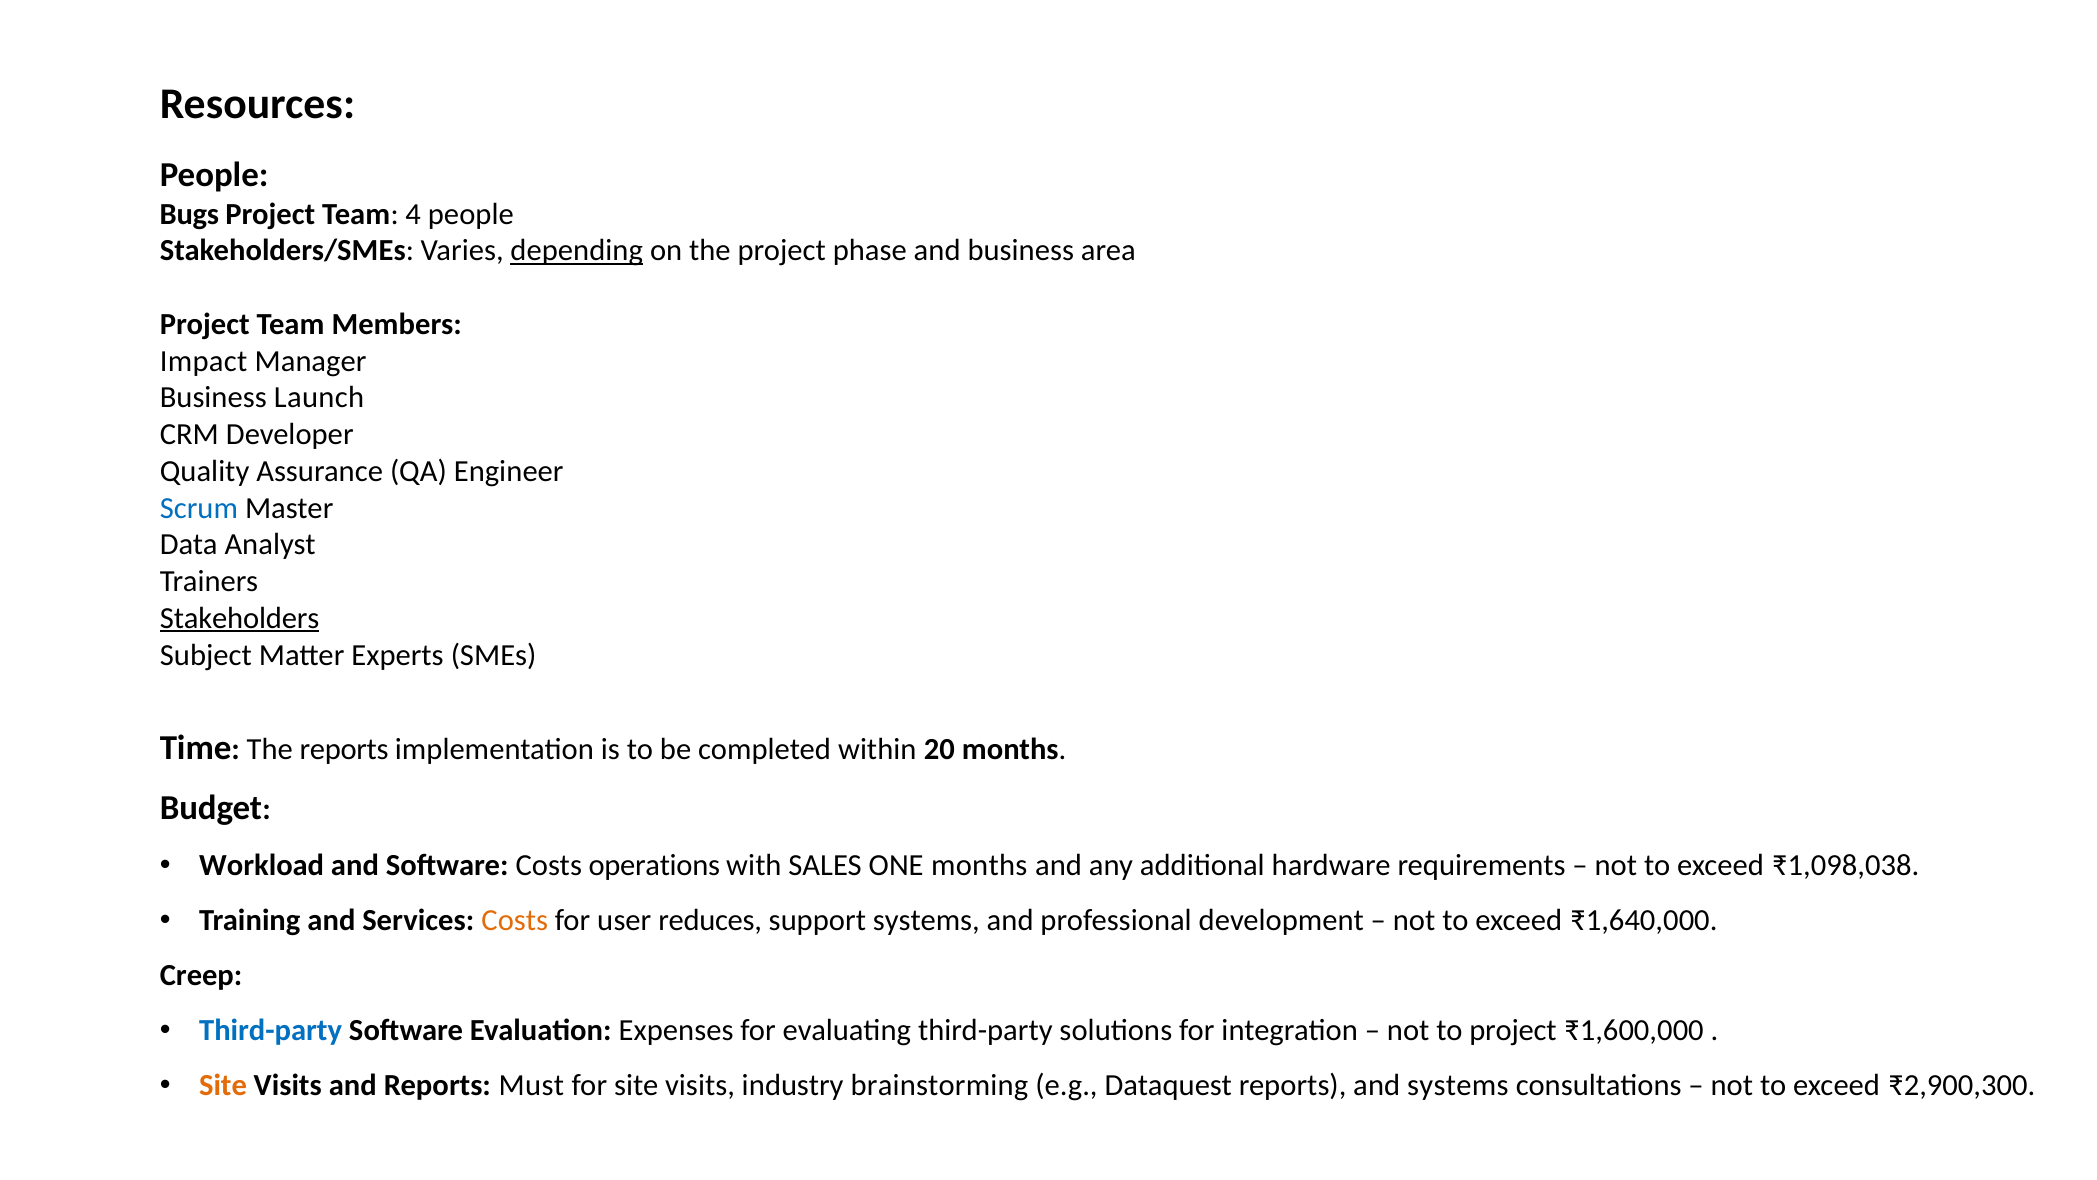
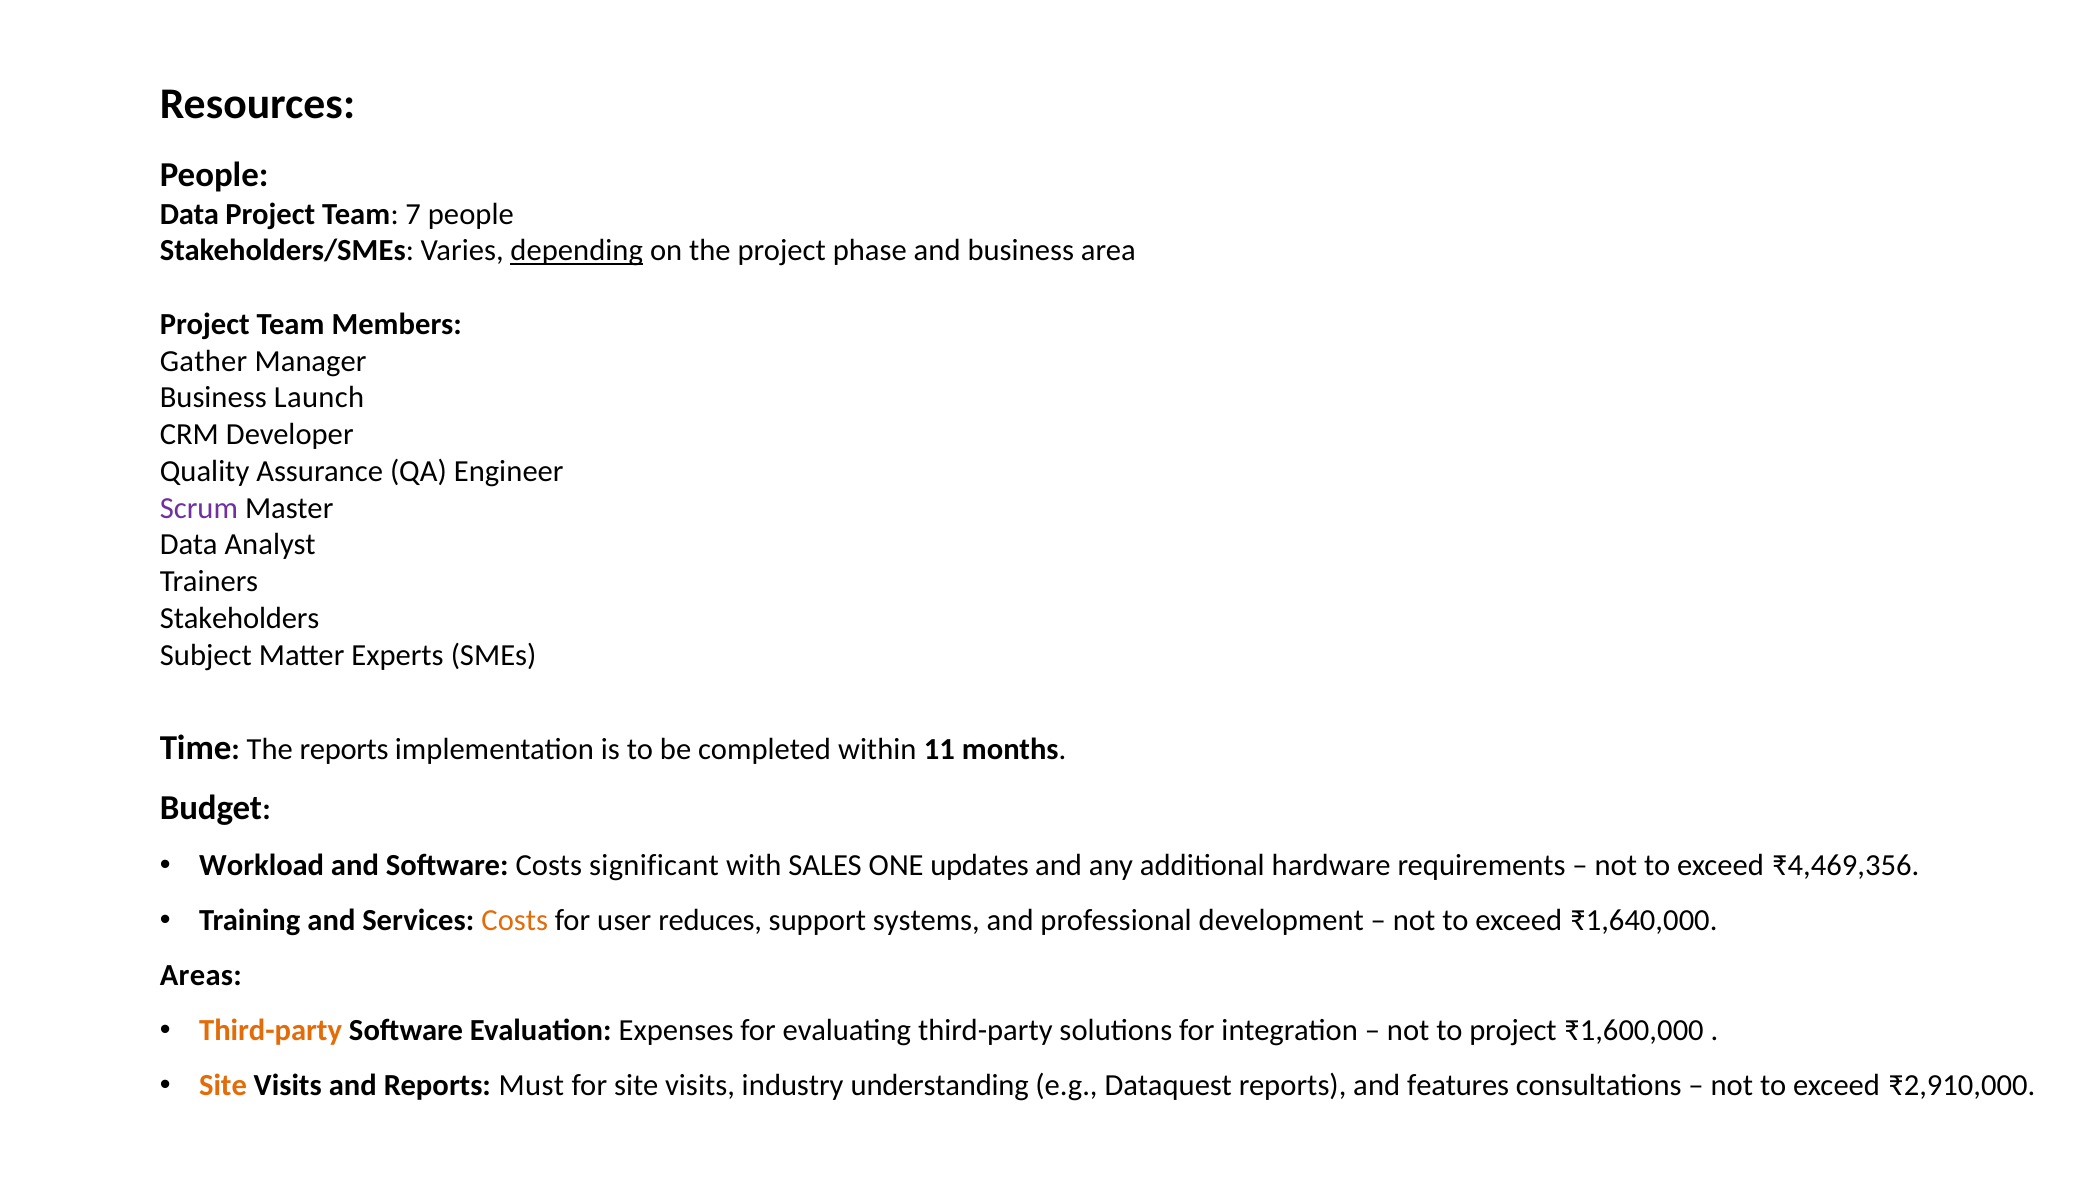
Bugs at (189, 214): Bugs -> Data
4: 4 -> 7
Impact: Impact -> Gather
Scrum colour: blue -> purple
Stakeholders underline: present -> none
20: 20 -> 11
operations: operations -> significant
ONE months: months -> updates
₹1,098,038: ₹1,098,038 -> ₹4,469,356
Creep: Creep -> Areas
Third-party at (271, 1030) colour: blue -> orange
brainstorming: brainstorming -> understanding
and systems: systems -> features
₹2,900,300: ₹2,900,300 -> ₹2,910,000
